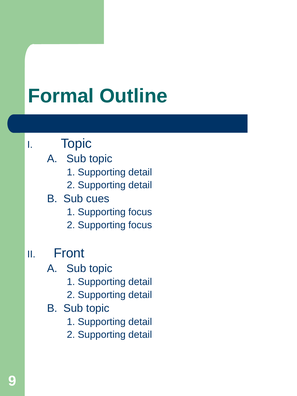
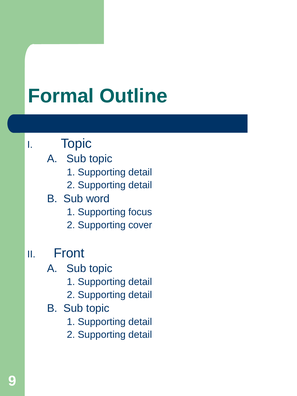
cues: cues -> word
2 Supporting focus: focus -> cover
